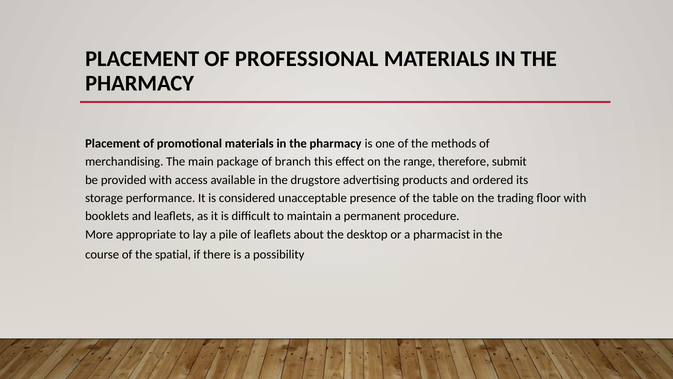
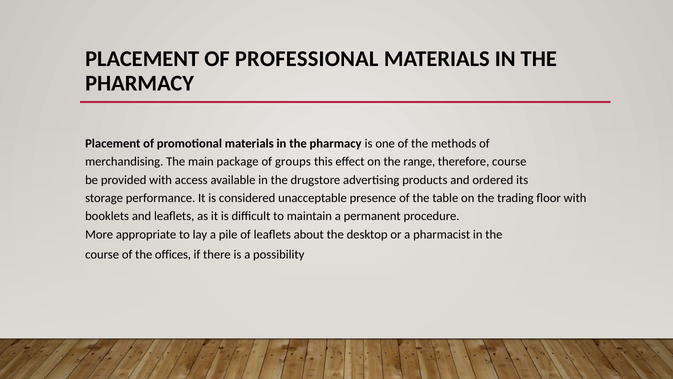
branch: branch -> groups
therefore submit: submit -> course
spatial: spatial -> offices
